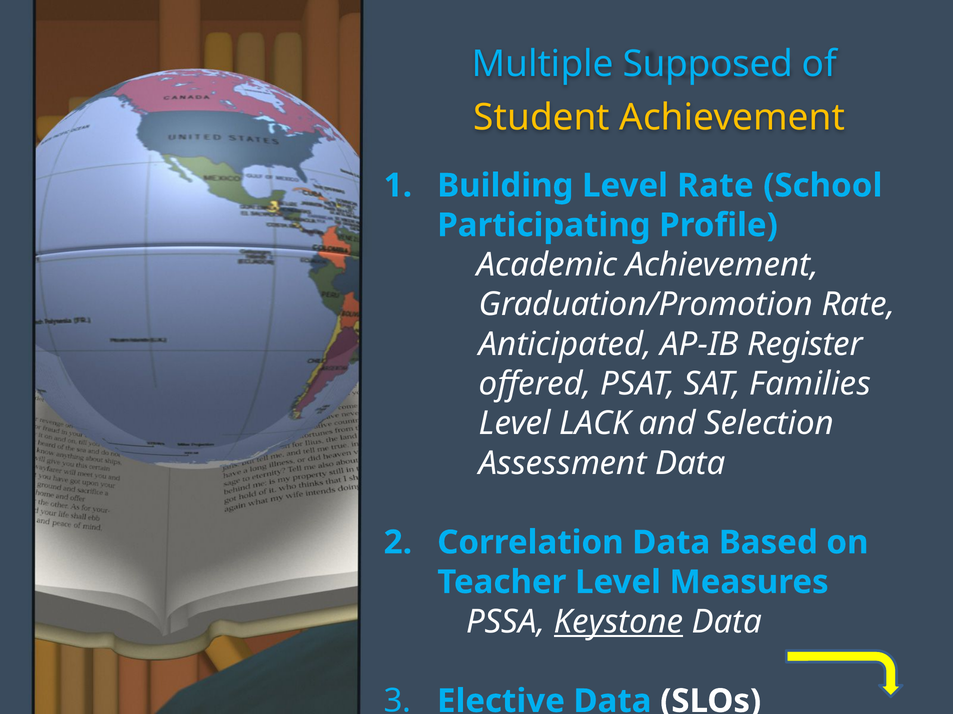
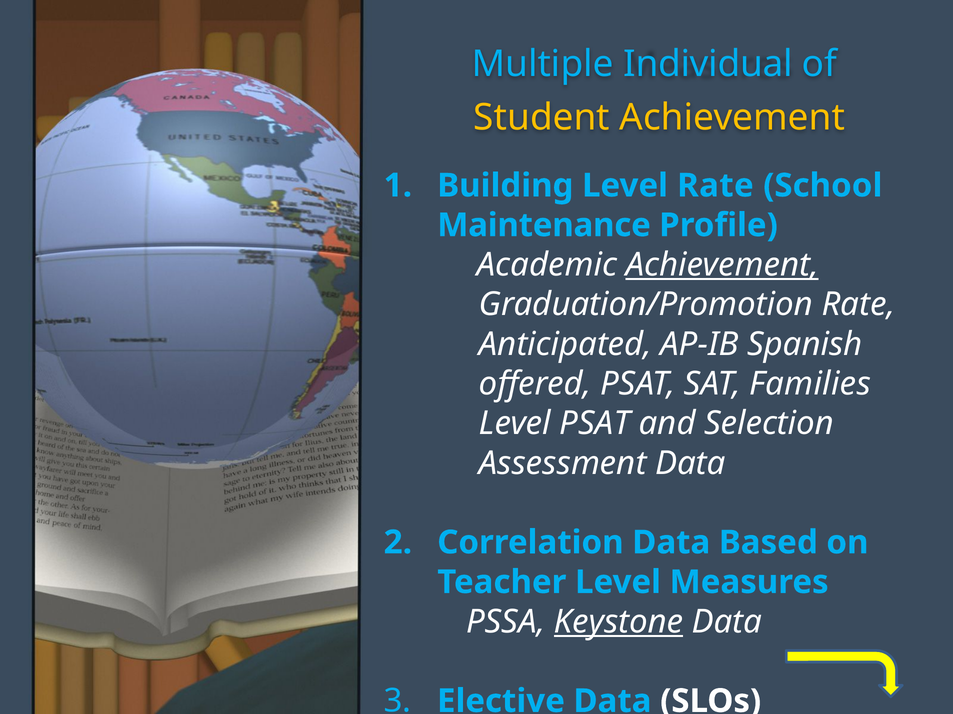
Supposed: Supposed -> Individual
Participating: Participating -> Maintenance
Achievement at (722, 265) underline: none -> present
Register: Register -> Spanish
Level LACK: LACK -> PSAT
